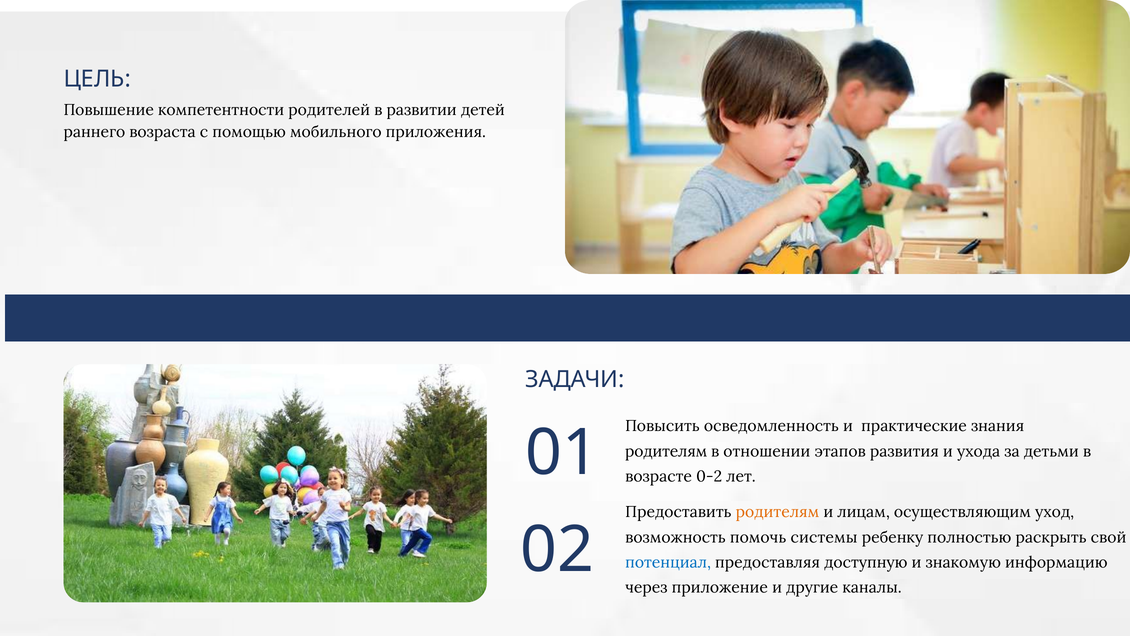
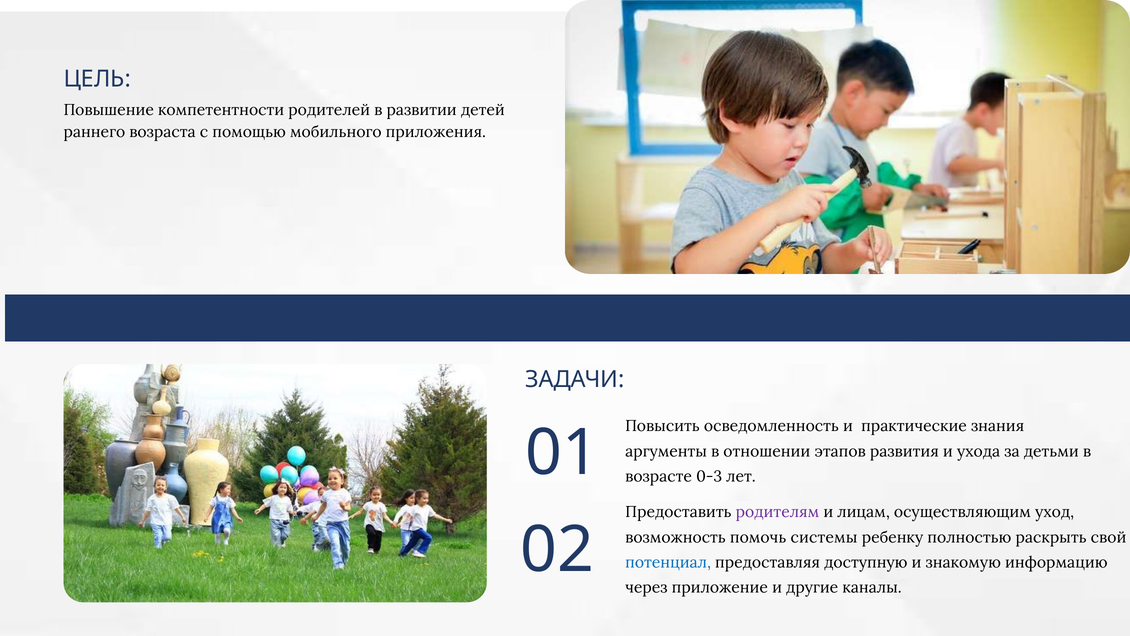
родителям at (666, 451): родителям -> аргументы
0-2: 0-2 -> 0-3
родителям at (777, 512) colour: orange -> purple
